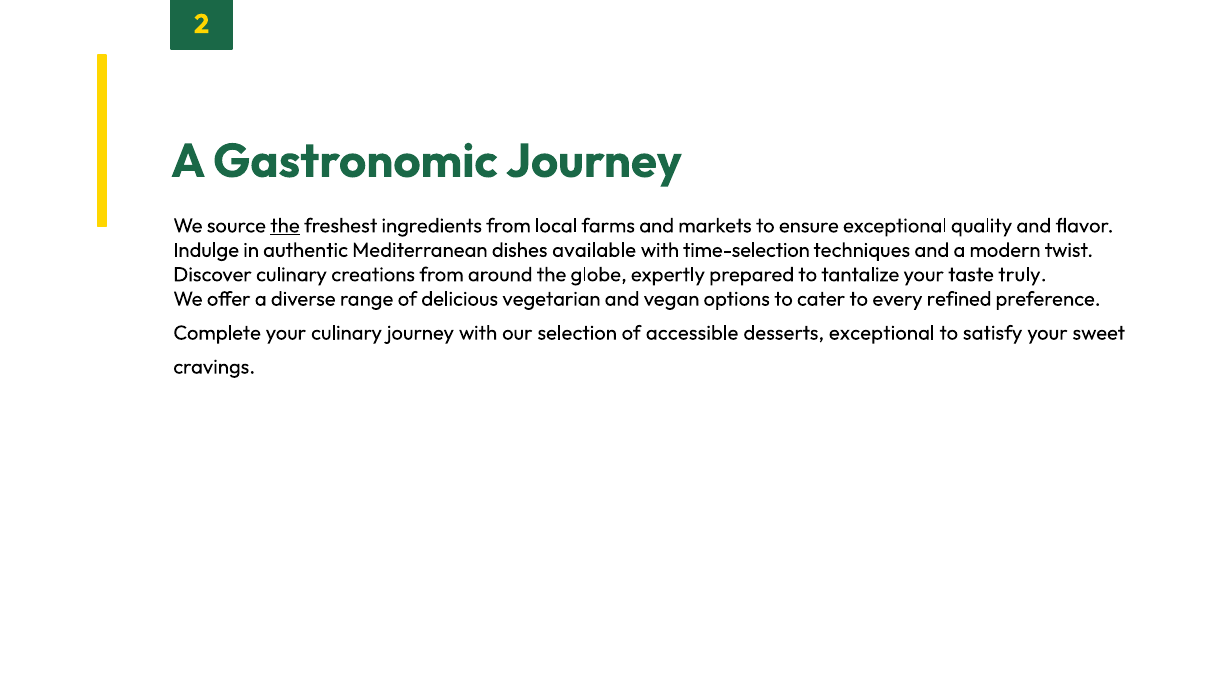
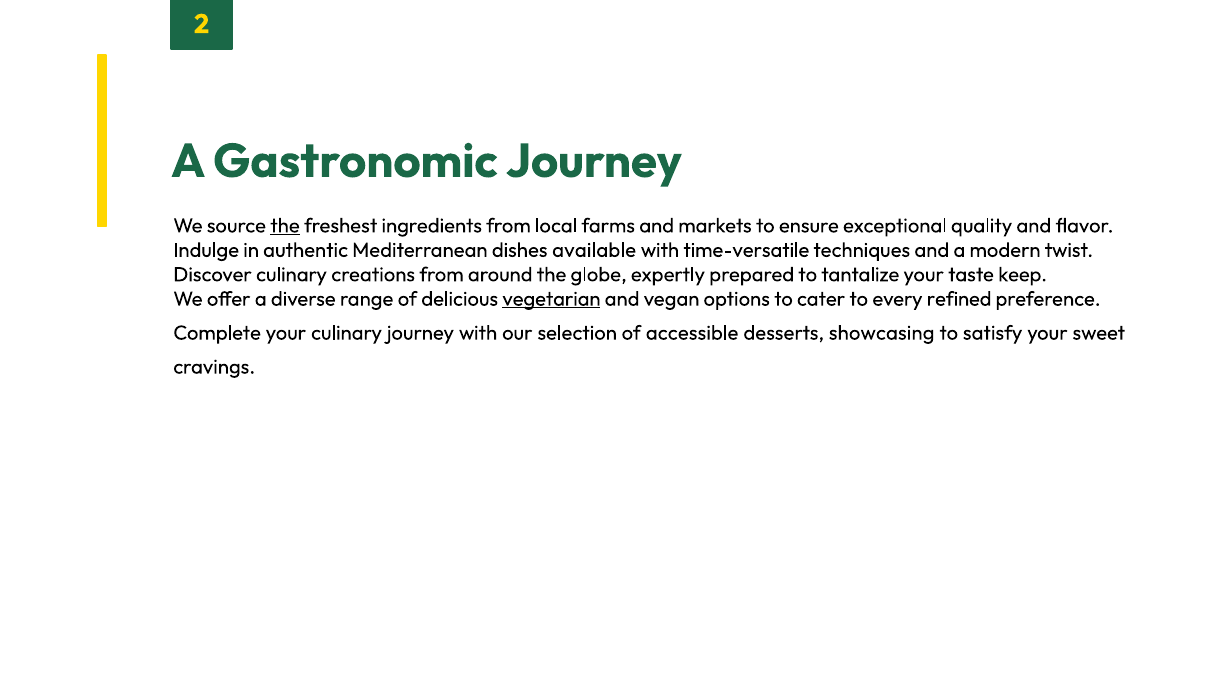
time-selection: time-selection -> time-versatile
truly: truly -> keep
vegetarian underline: none -> present
desserts exceptional: exceptional -> showcasing
